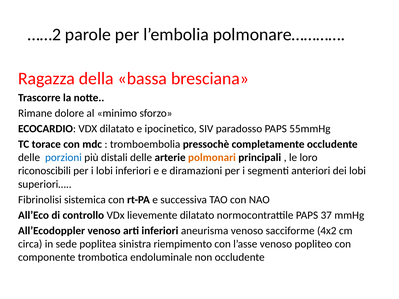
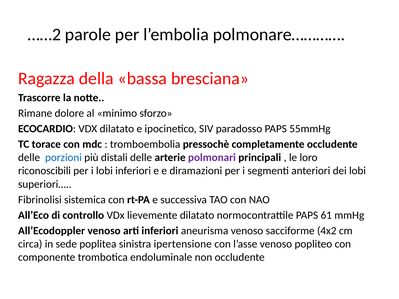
polmonari colour: orange -> purple
37: 37 -> 61
riempimento: riempimento -> ipertensione
